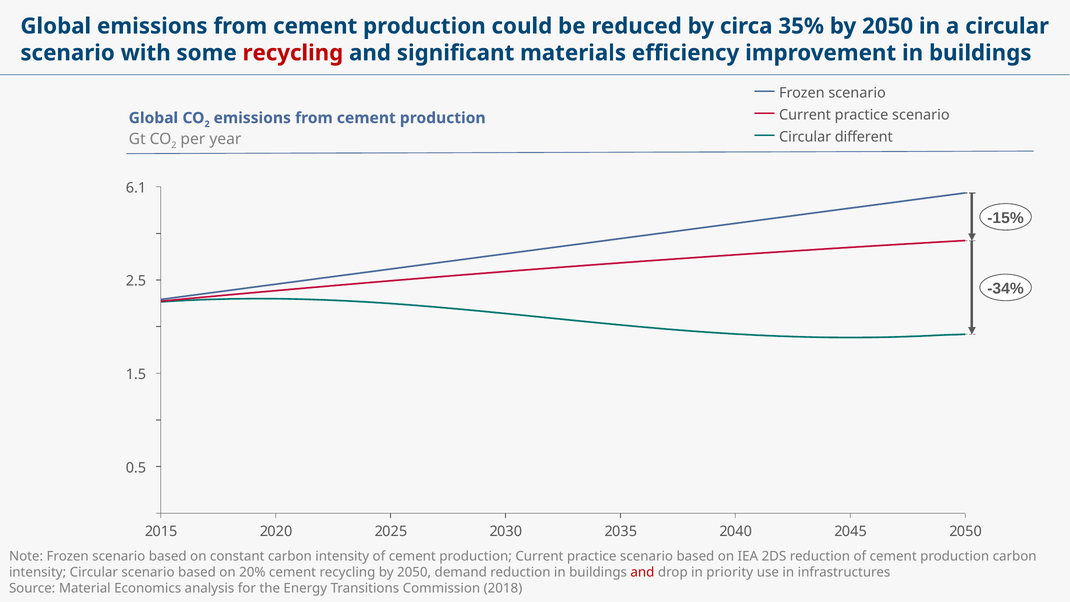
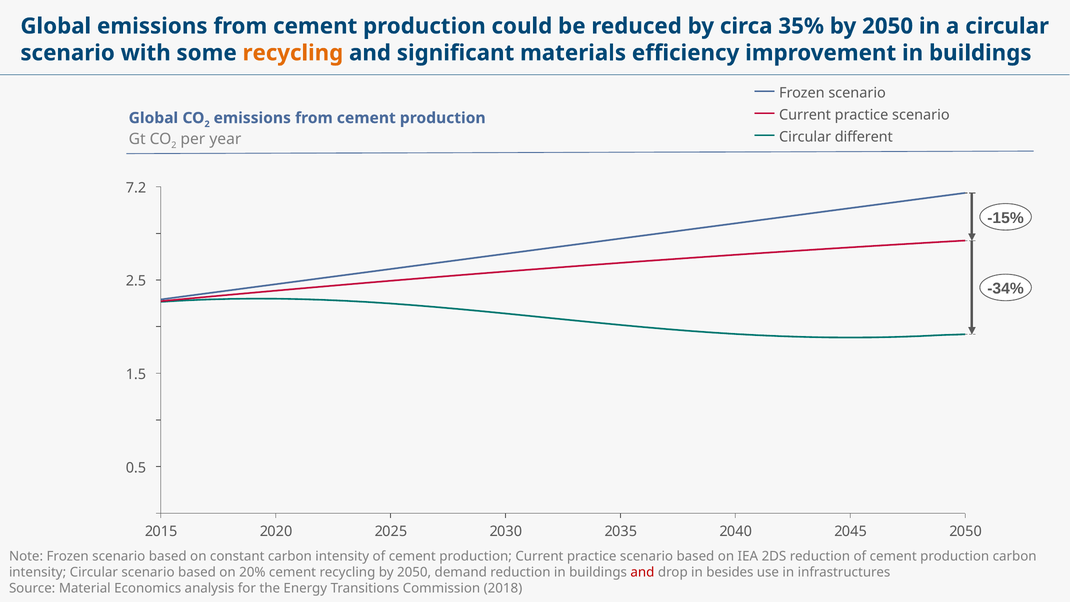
recycling at (293, 53) colour: red -> orange
6.1: 6.1 -> 7.2
priority: priority -> besides
